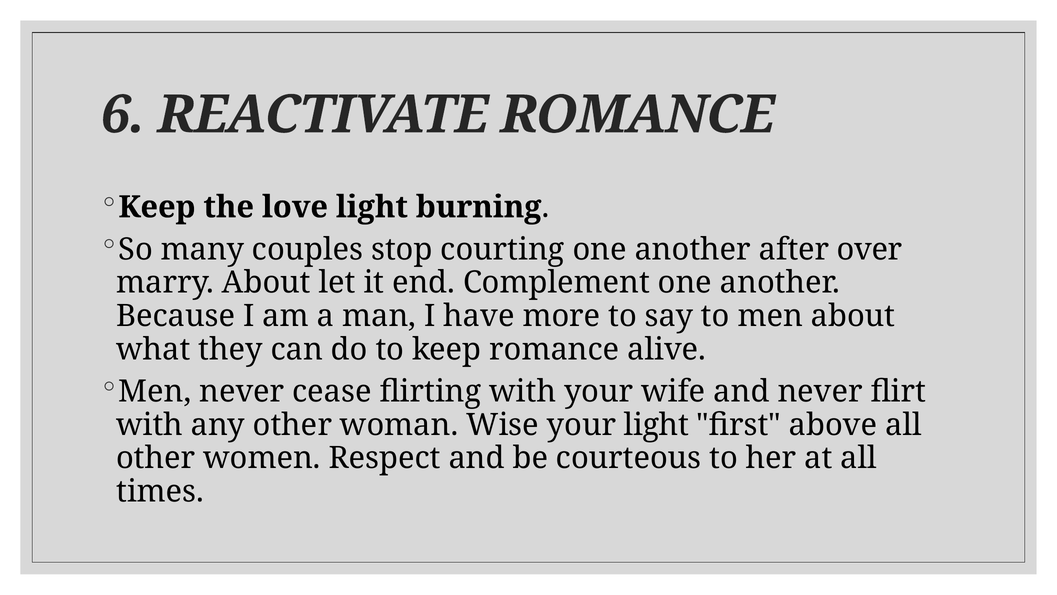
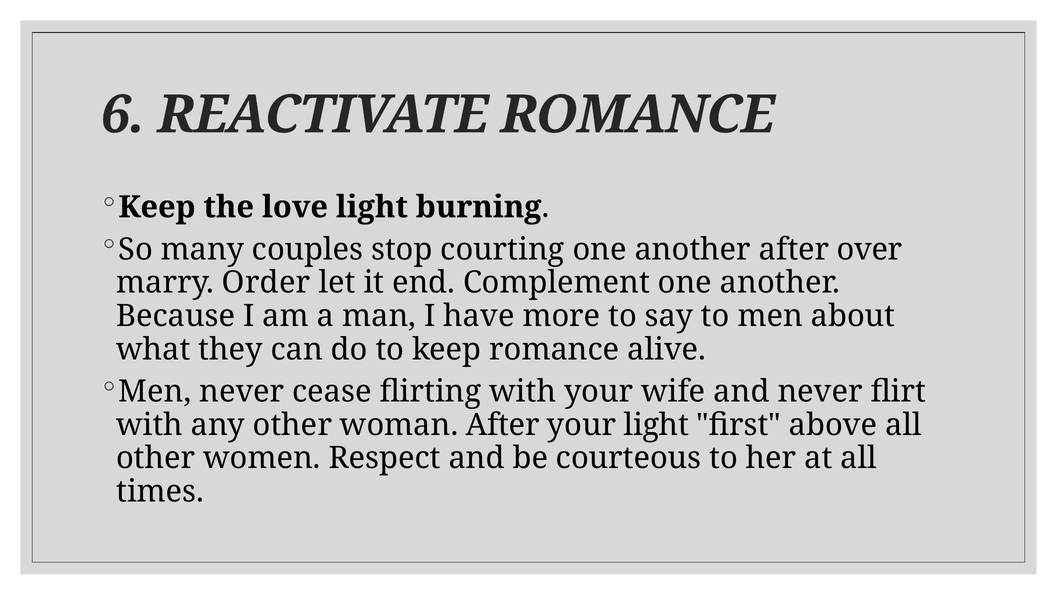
marry About: About -> Order
woman Wise: Wise -> After
